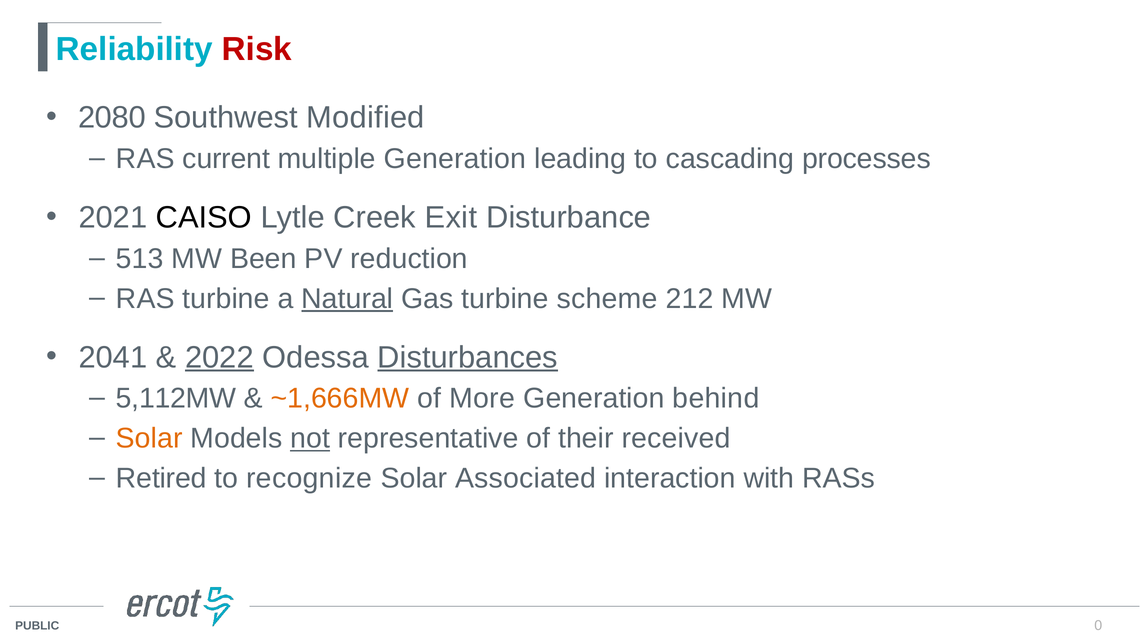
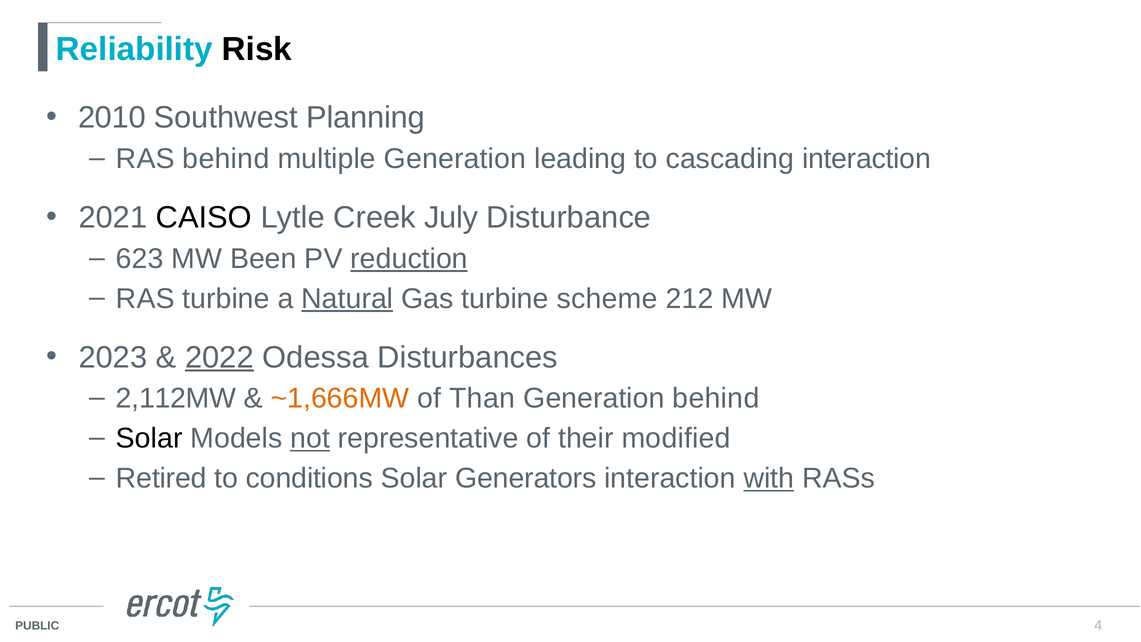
Risk colour: red -> black
2080: 2080 -> 2010
Modified: Modified -> Planning
RAS current: current -> behind
cascading processes: processes -> interaction
Exit: Exit -> July
513: 513 -> 623
reduction underline: none -> present
2041: 2041 -> 2023
Disturbances underline: present -> none
5,112MW: 5,112MW -> 2,112MW
More: More -> Than
Solar at (149, 438) colour: orange -> black
received: received -> modified
recognize: recognize -> conditions
Associated: Associated -> Generators
with underline: none -> present
0: 0 -> 4
